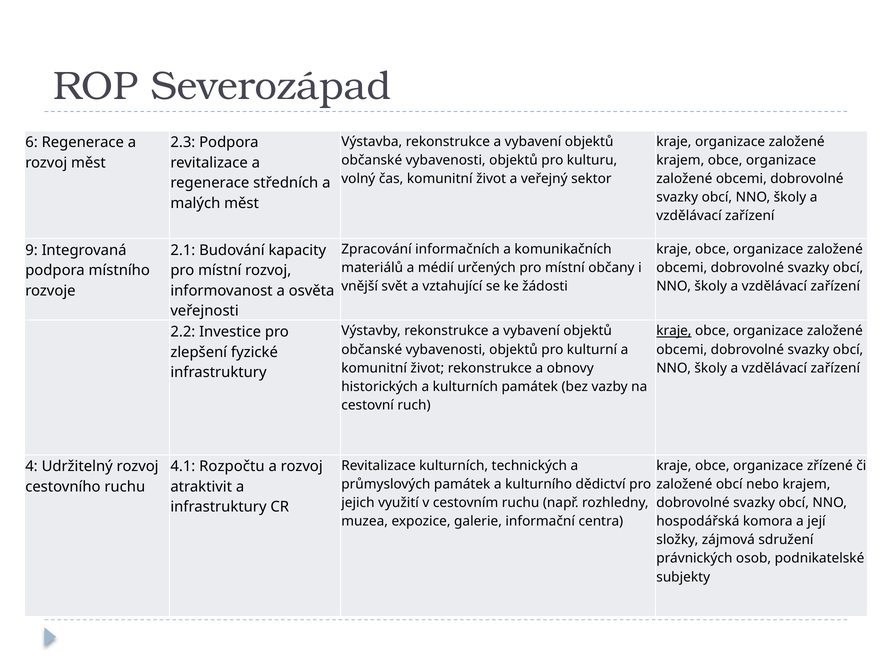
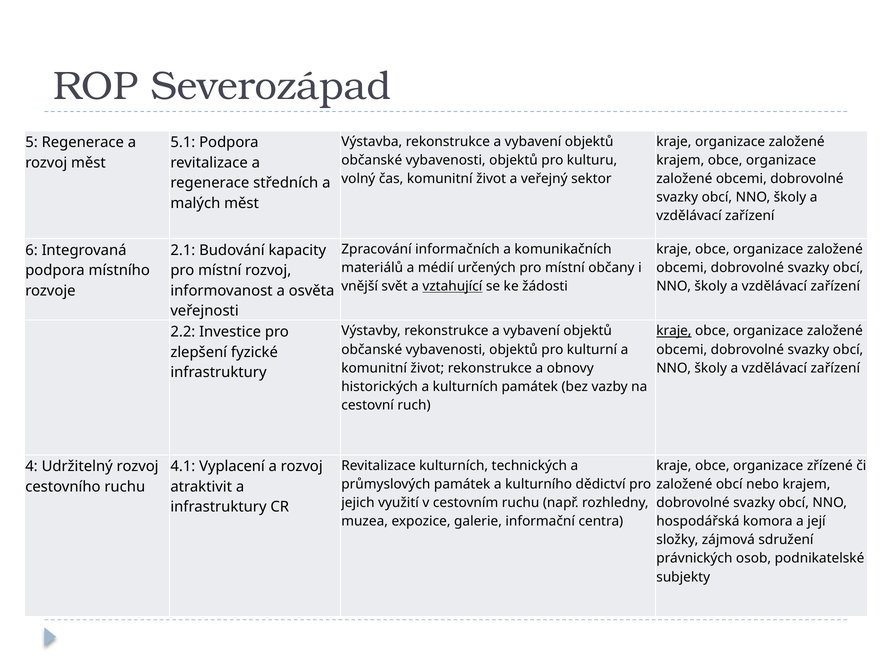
6: 6 -> 5
2.3: 2.3 -> 5.1
9: 9 -> 6
vztahující underline: none -> present
Rozpočtu: Rozpočtu -> Vyplacení
